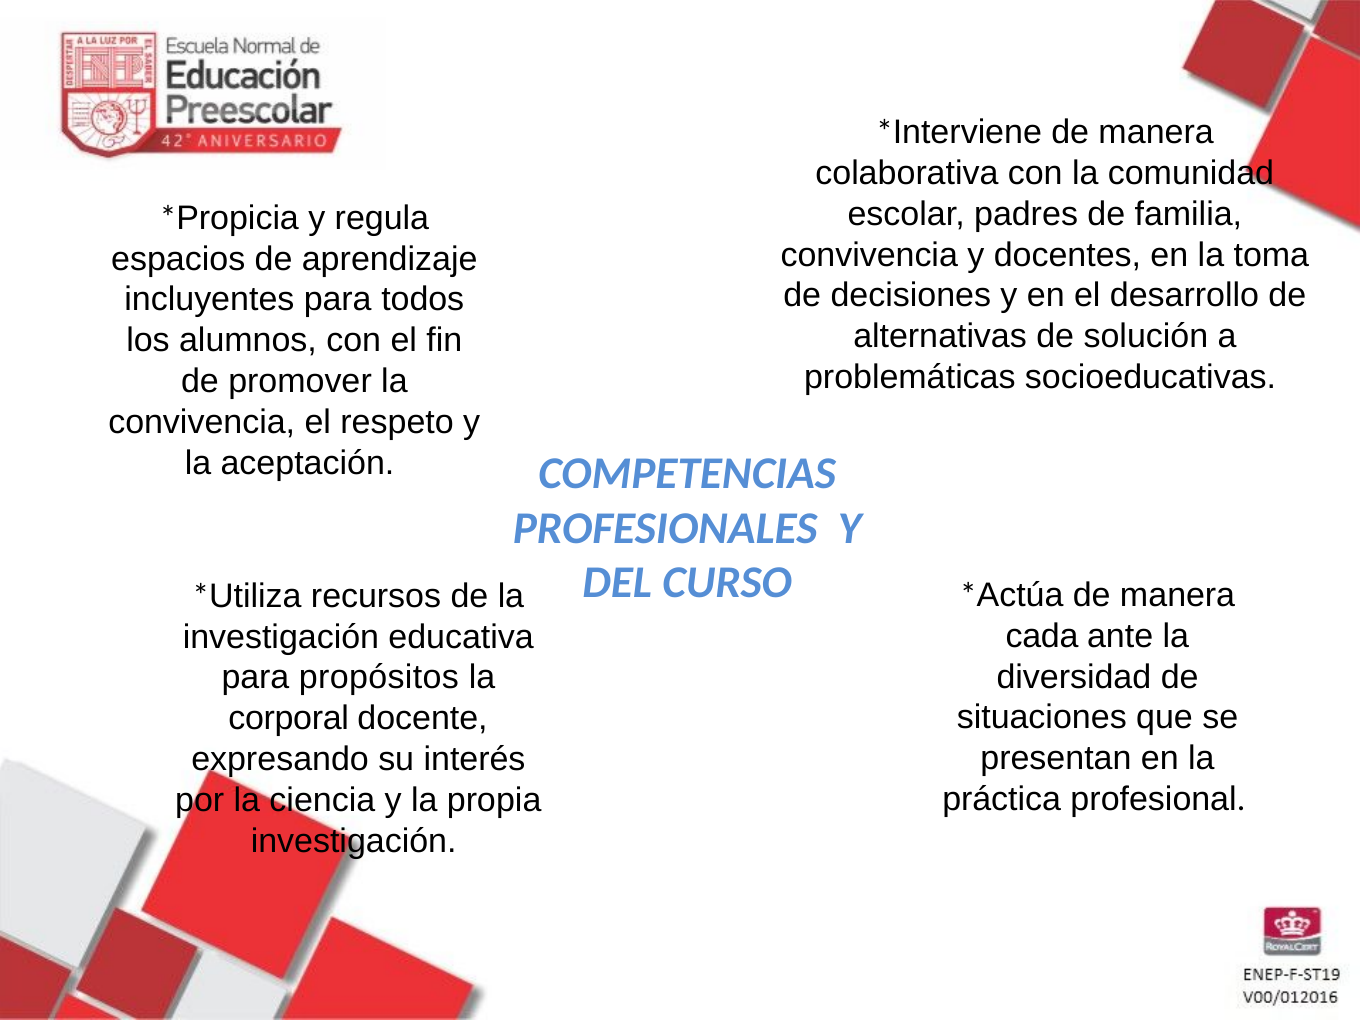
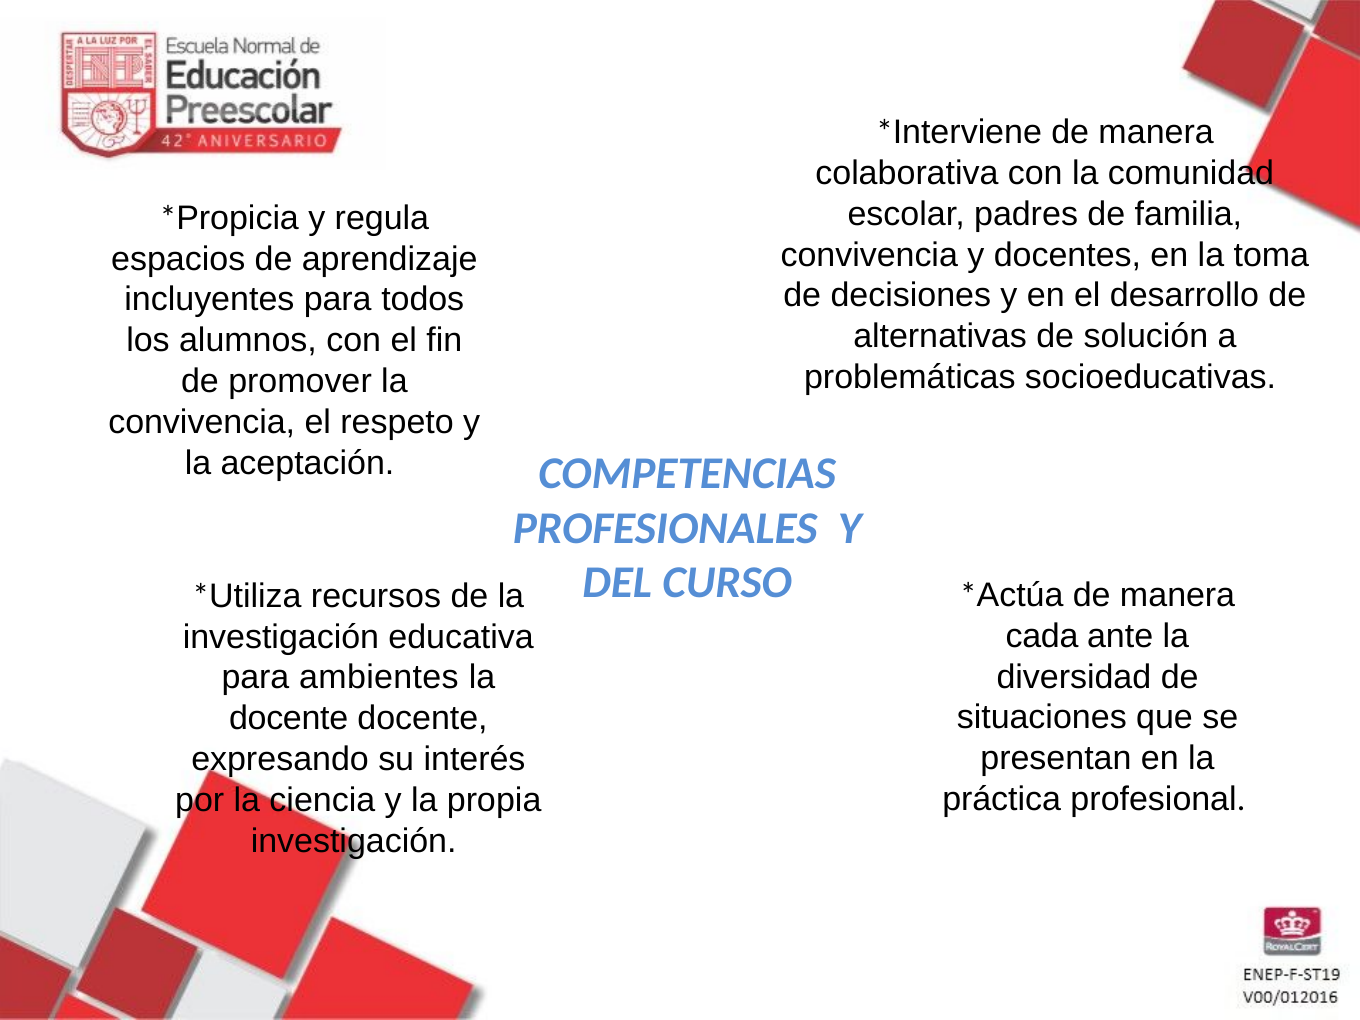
propósitos: propósitos -> ambientes
corporal at (289, 719): corporal -> docente
